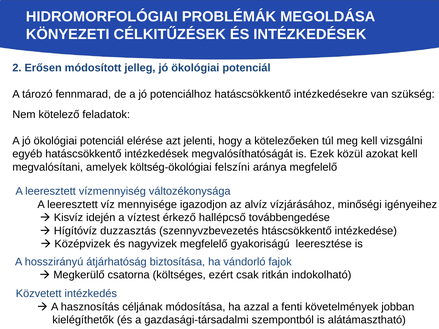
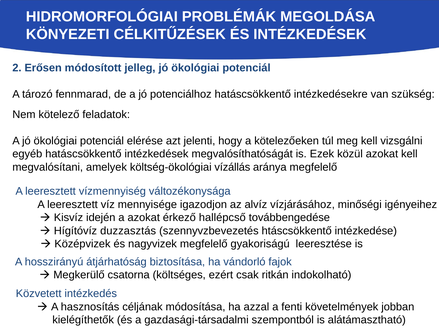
felszíni: felszíni -> vízállás
a víztest: víztest -> azokat
